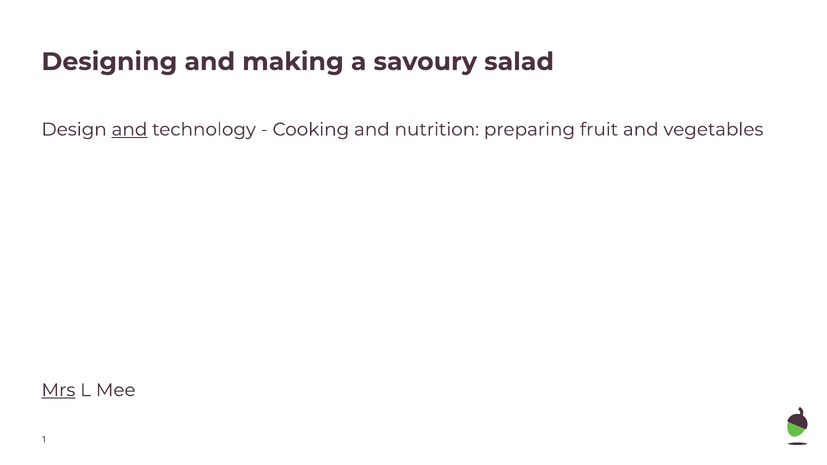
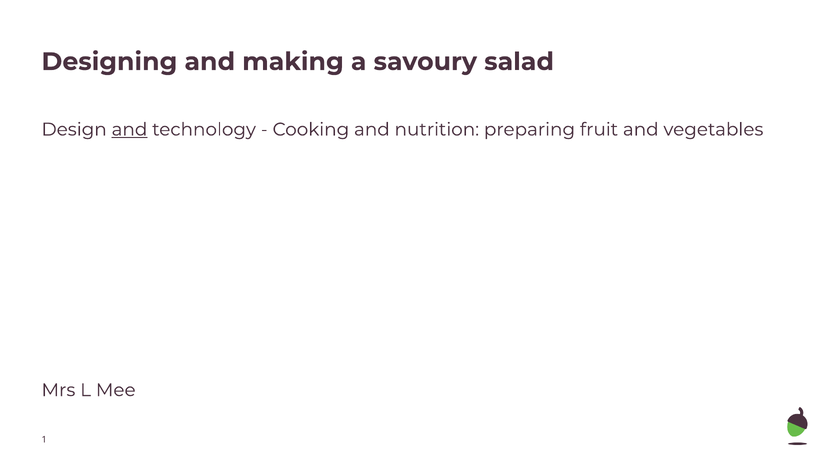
Mrs underline: present -> none
